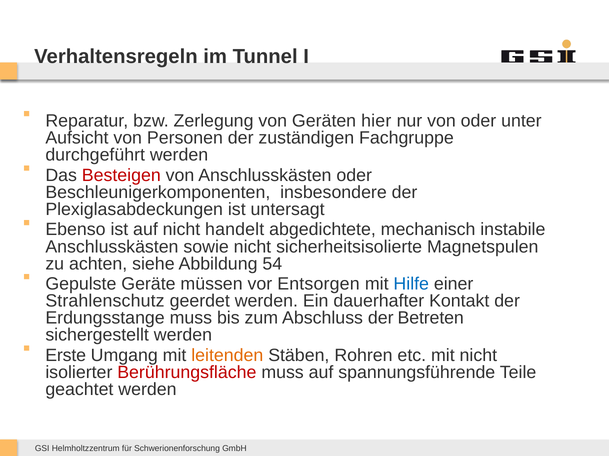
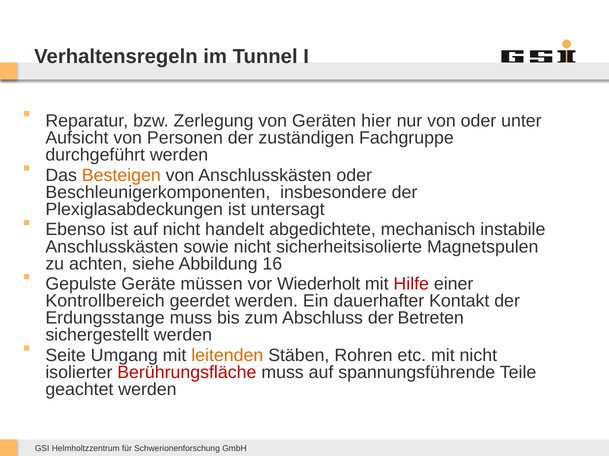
Besteigen colour: red -> orange
54: 54 -> 16
Entsorgen: Entsorgen -> Wiederholt
Hilfe colour: blue -> red
Strahlenschutz: Strahlenschutz -> Kontrollbereich
Erste: Erste -> Seite
